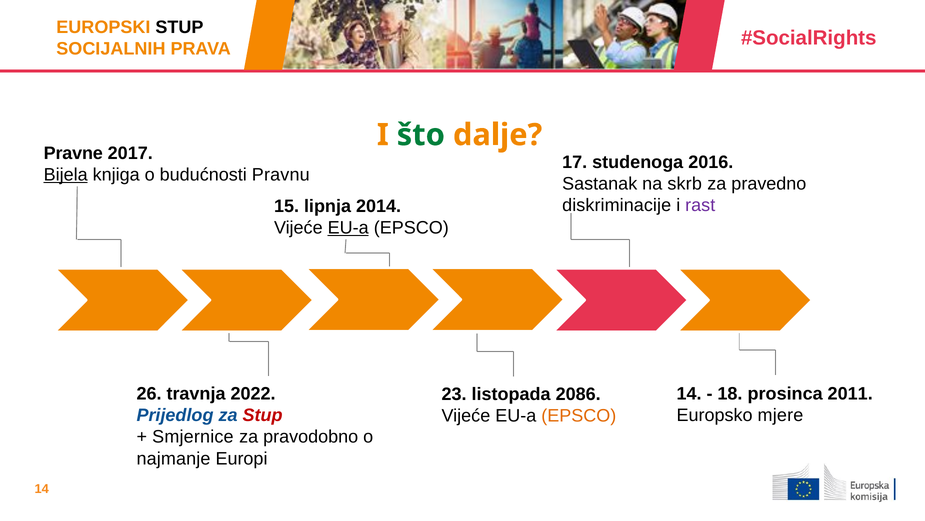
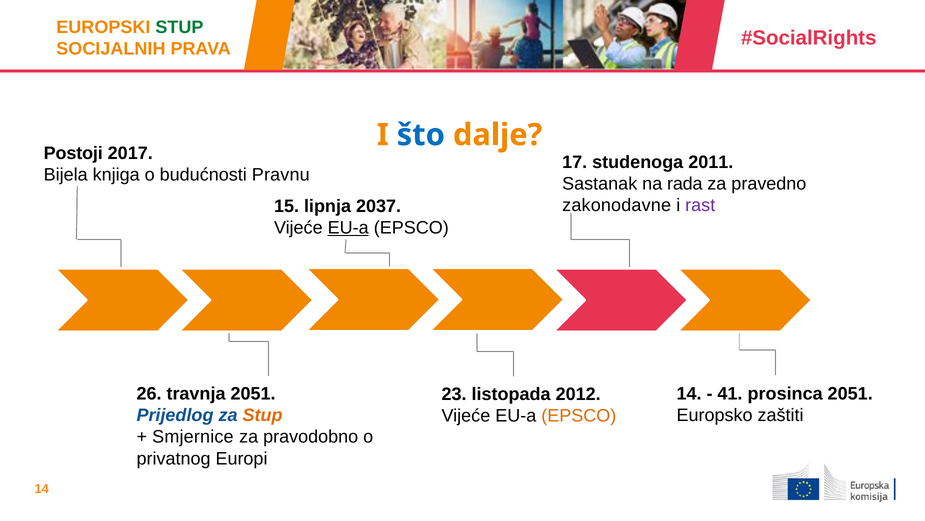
STUP at (179, 27) colour: black -> green
što colour: green -> blue
Pravne: Pravne -> Postoji
2016: 2016 -> 2011
Bijela underline: present -> none
skrb: skrb -> rada
diskriminacije: diskriminacije -> zakonodavne
2014: 2014 -> 2037
travnja 2022: 2022 -> 2051
18: 18 -> 41
prosinca 2011: 2011 -> 2051
2086: 2086 -> 2012
Stup at (263, 415) colour: red -> orange
mjere: mjere -> zaštiti
najmanje: najmanje -> privatnog
